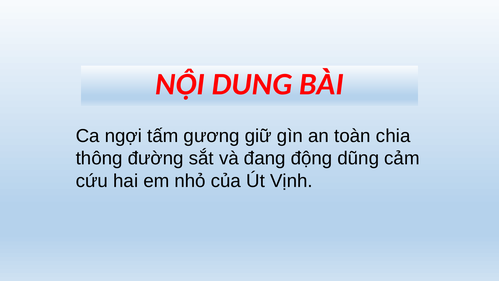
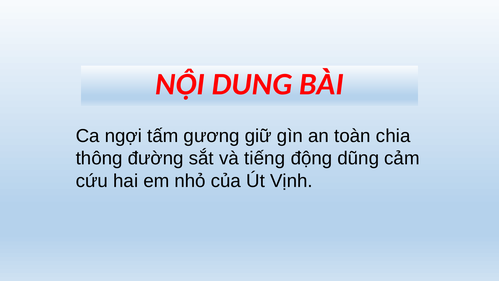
đang: đang -> tiếng
